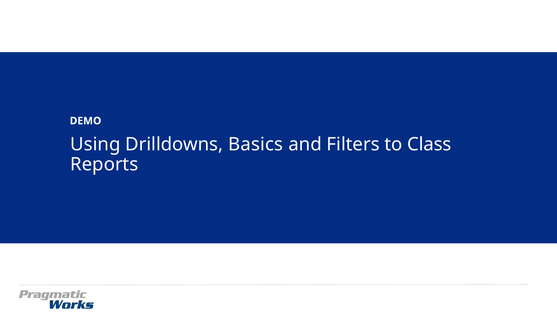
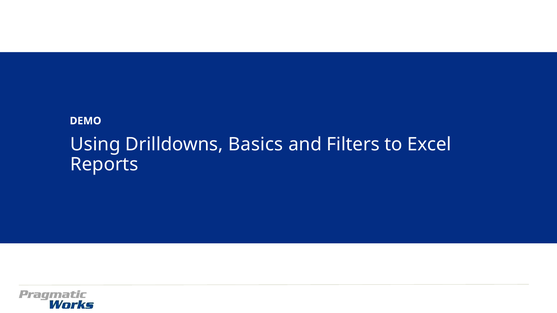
Class: Class -> Excel
